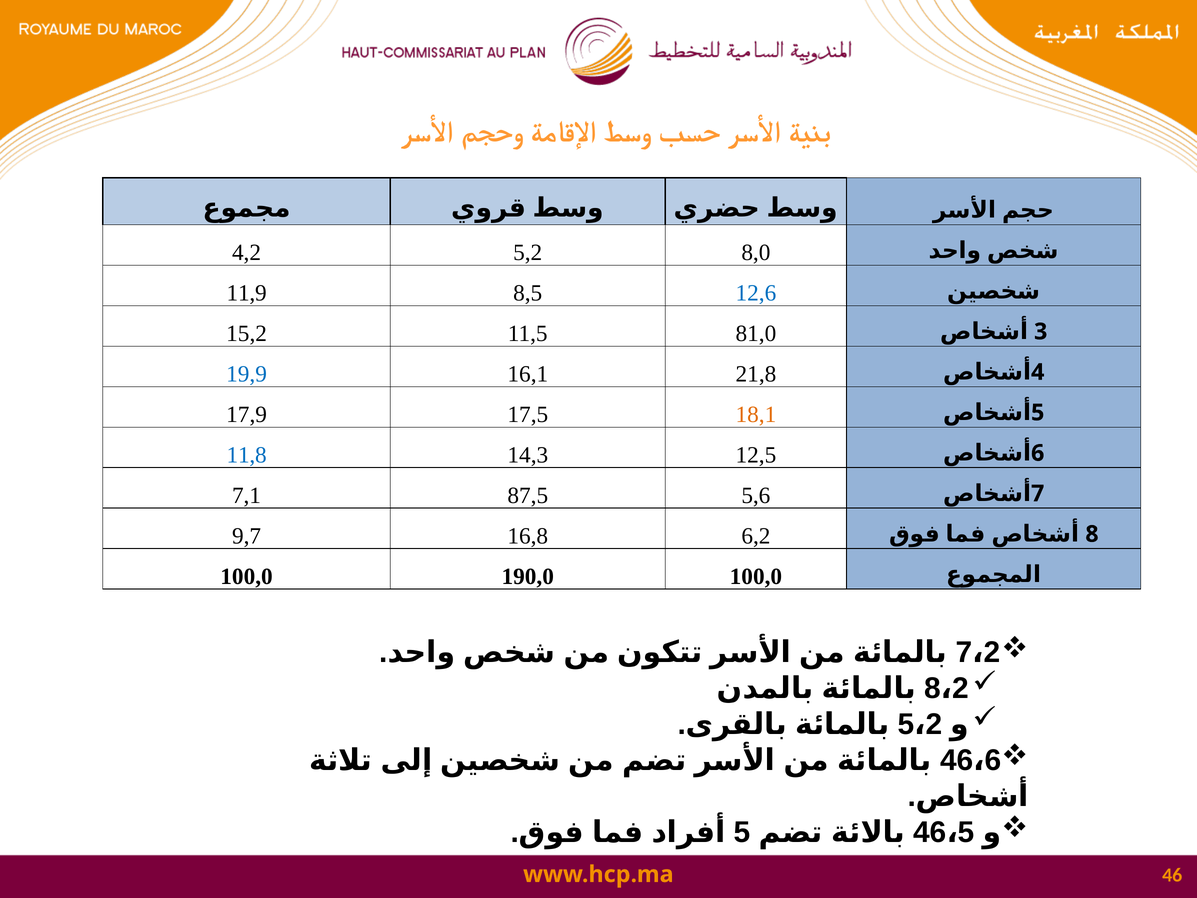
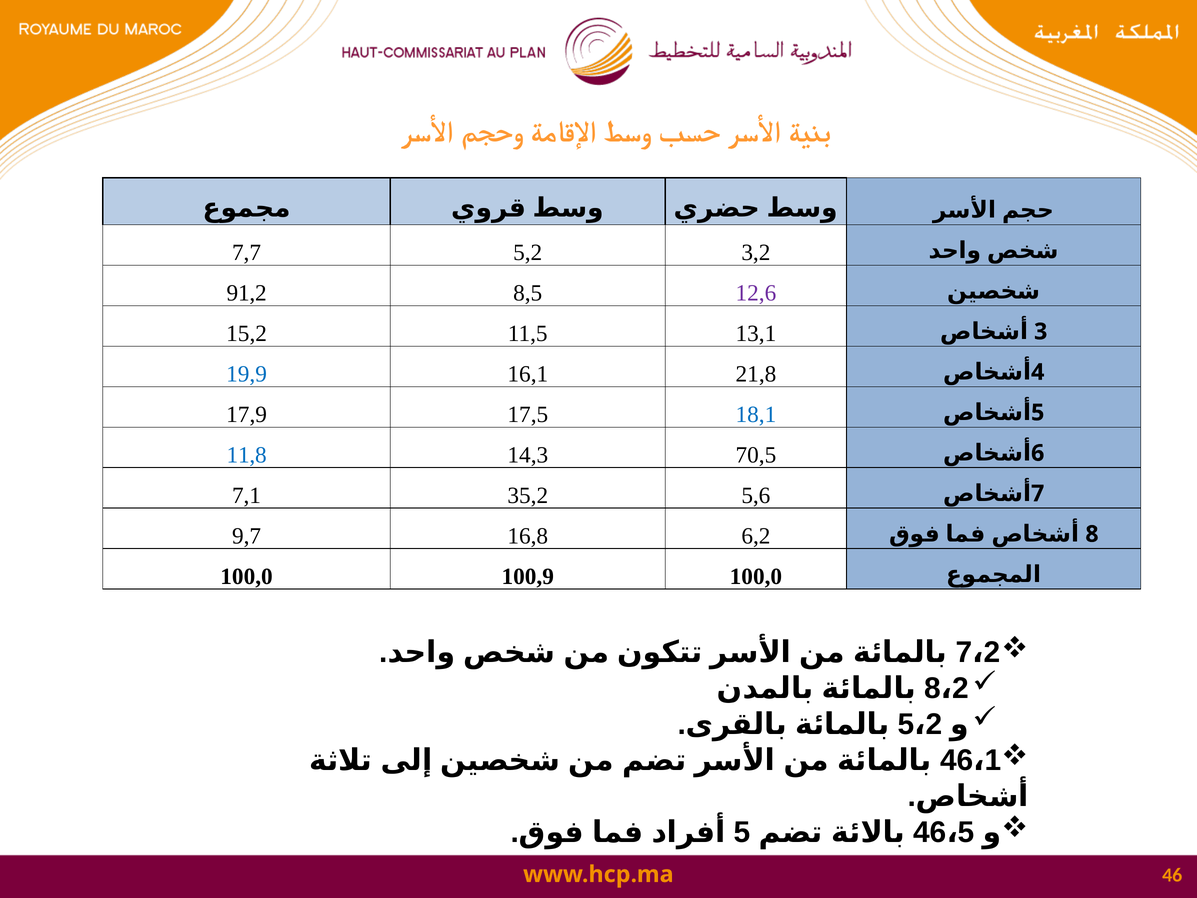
4,2: 4,2 -> 7,7
8,0: 8,0 -> 3,2
11,9: 11,9 -> 91,2
12,6 colour: blue -> purple
81,0: 81,0 -> 13,1
18,1 colour: orange -> blue
12,5: 12,5 -> 70,5
87,5: 87,5 -> 35,2
190,0: 190,0 -> 100,9
46 6: 6 -> 1
